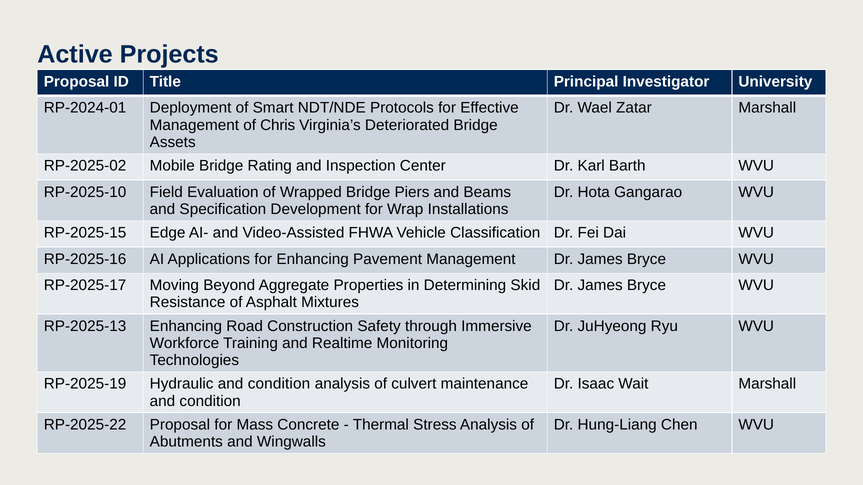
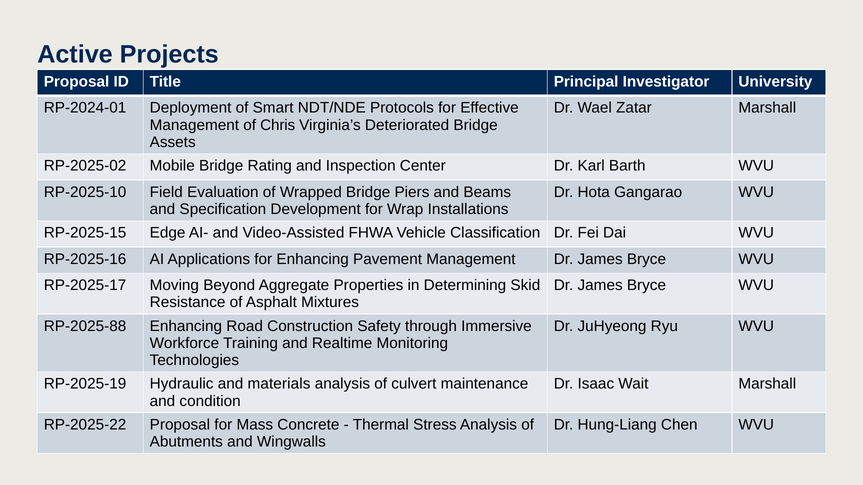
RP-2025-13: RP-2025-13 -> RP-2025-88
Hydraulic and condition: condition -> materials
